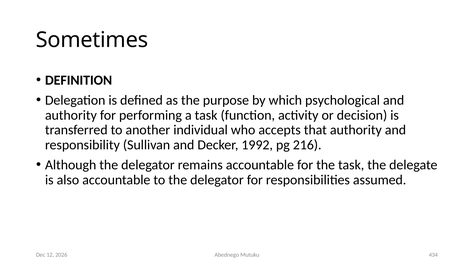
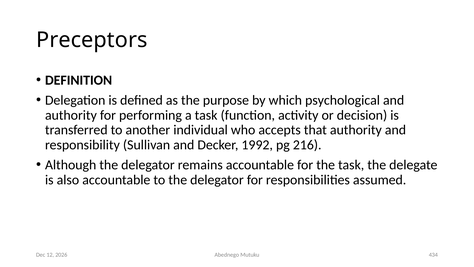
Sometimes: Sometimes -> Preceptors
